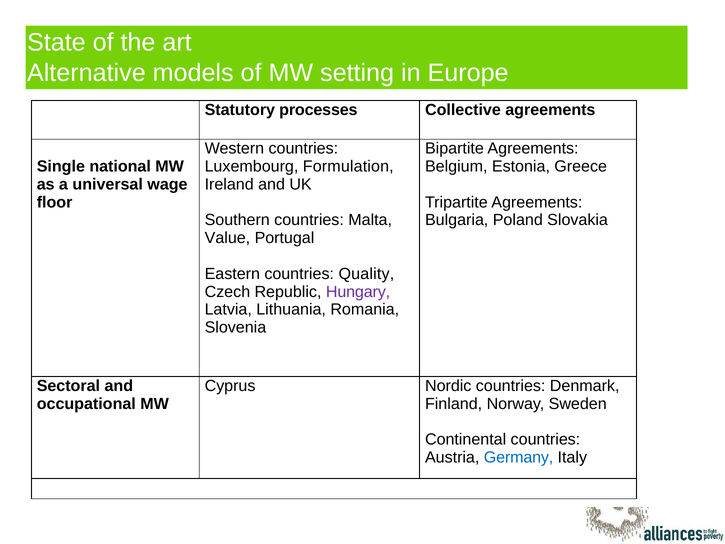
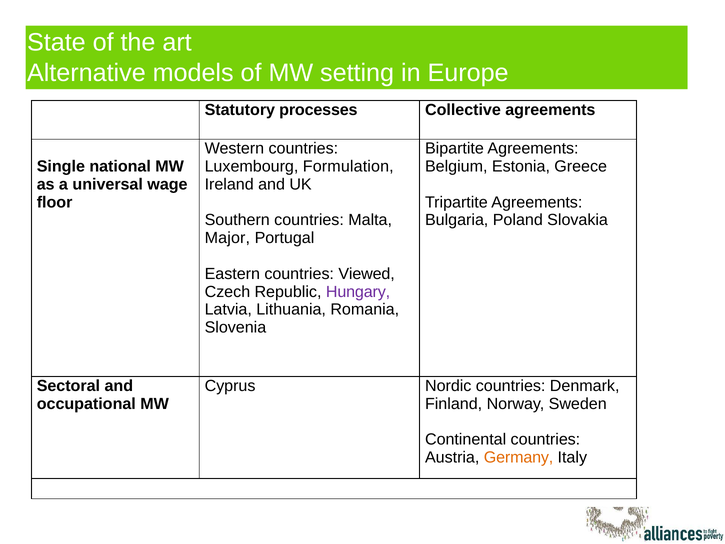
Value: Value -> Major
Quality: Quality -> Viewed
Germany colour: blue -> orange
